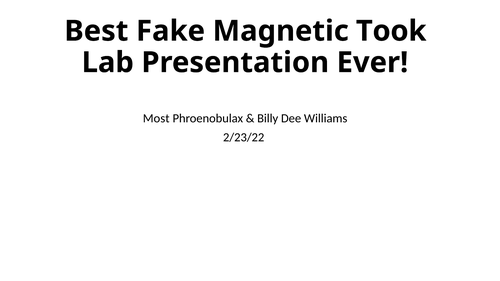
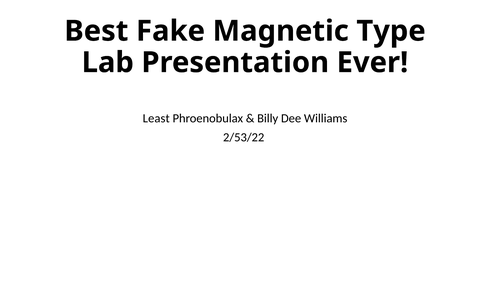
Took: Took -> Type
Most: Most -> Least
2/23/22: 2/23/22 -> 2/53/22
